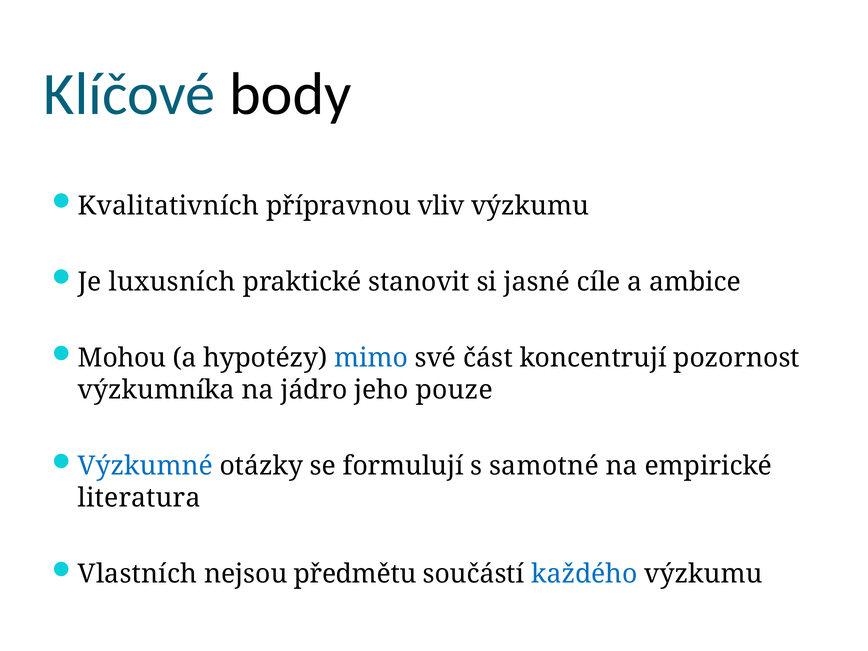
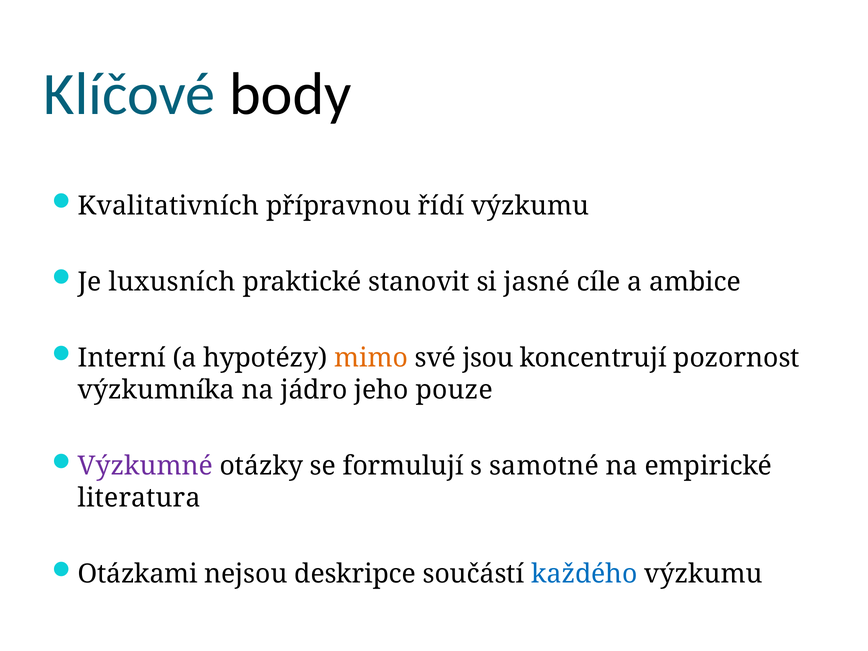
vliv: vliv -> řídí
Mohou: Mohou -> Interní
mimo colour: blue -> orange
část: část -> jsou
Výzkumné colour: blue -> purple
Vlastních: Vlastních -> Otázkami
předmětu: předmětu -> deskripce
